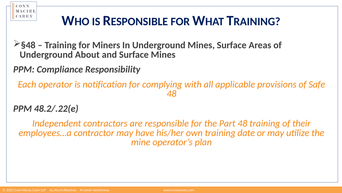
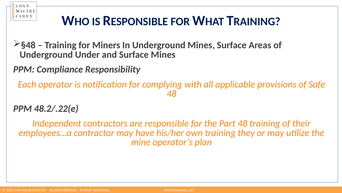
About: About -> Under
date: date -> they
